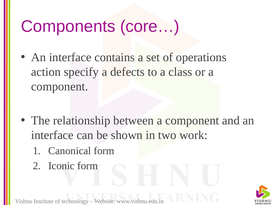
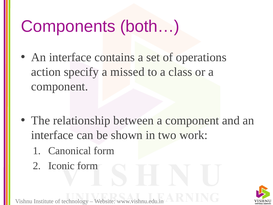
core…: core… -> both…
defects: defects -> missed
